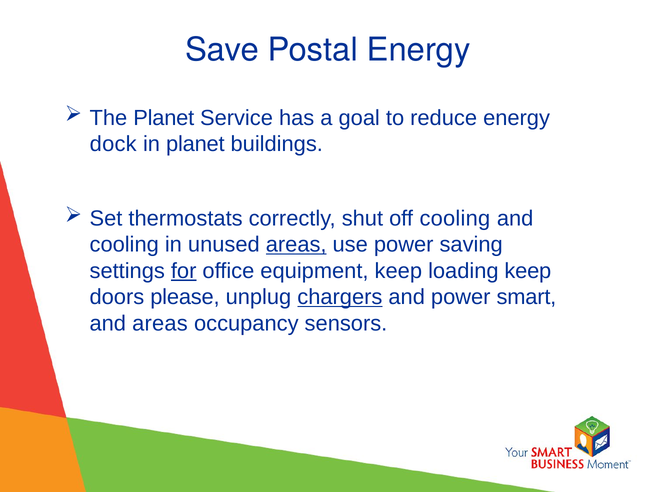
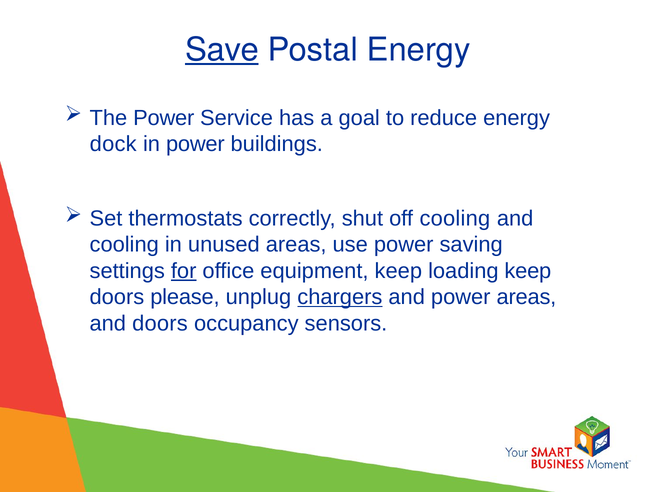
Save underline: none -> present
The Planet: Planet -> Power
in planet: planet -> power
areas at (296, 245) underline: present -> none
power smart: smart -> areas
and areas: areas -> doors
